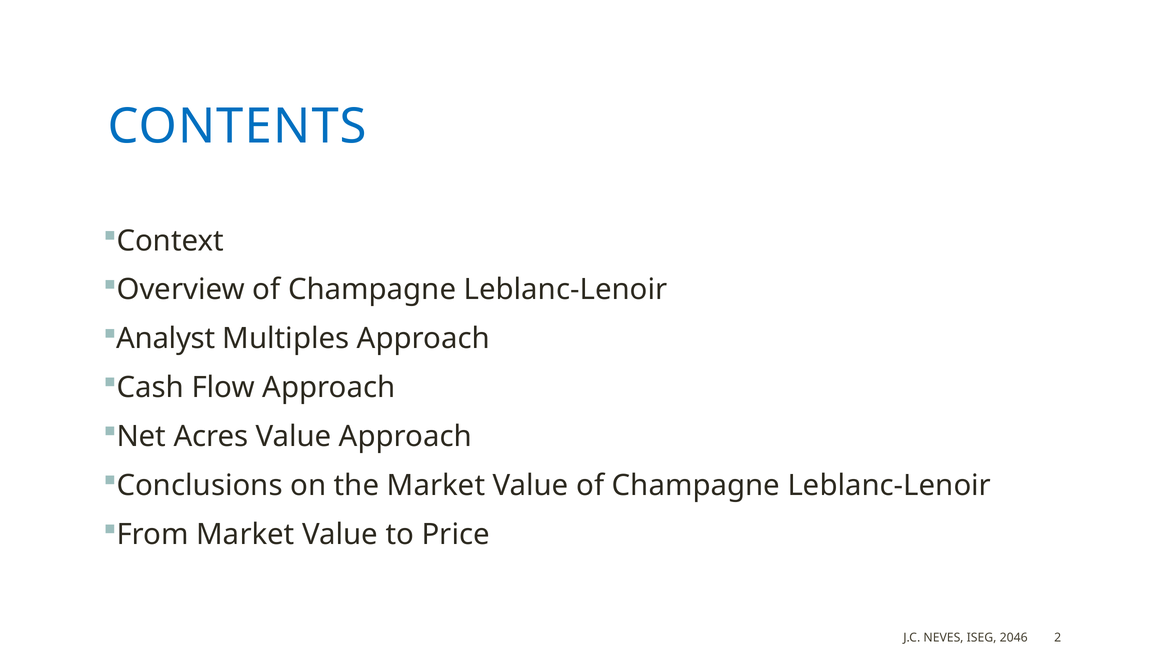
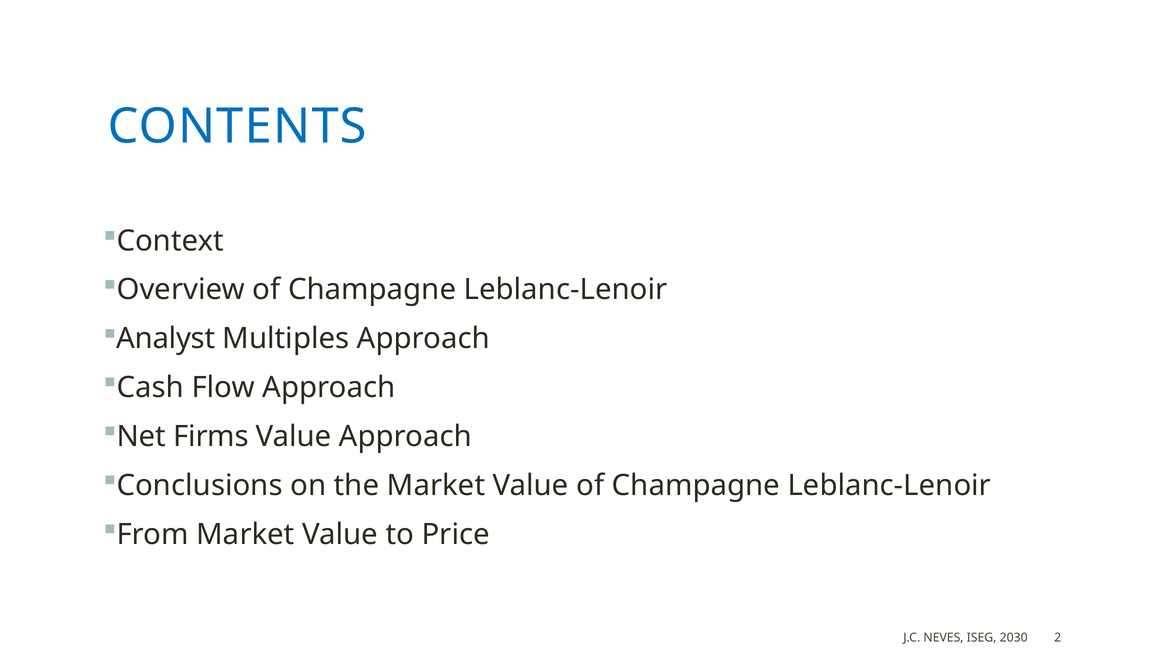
Acres: Acres -> Firms
2046: 2046 -> 2030
